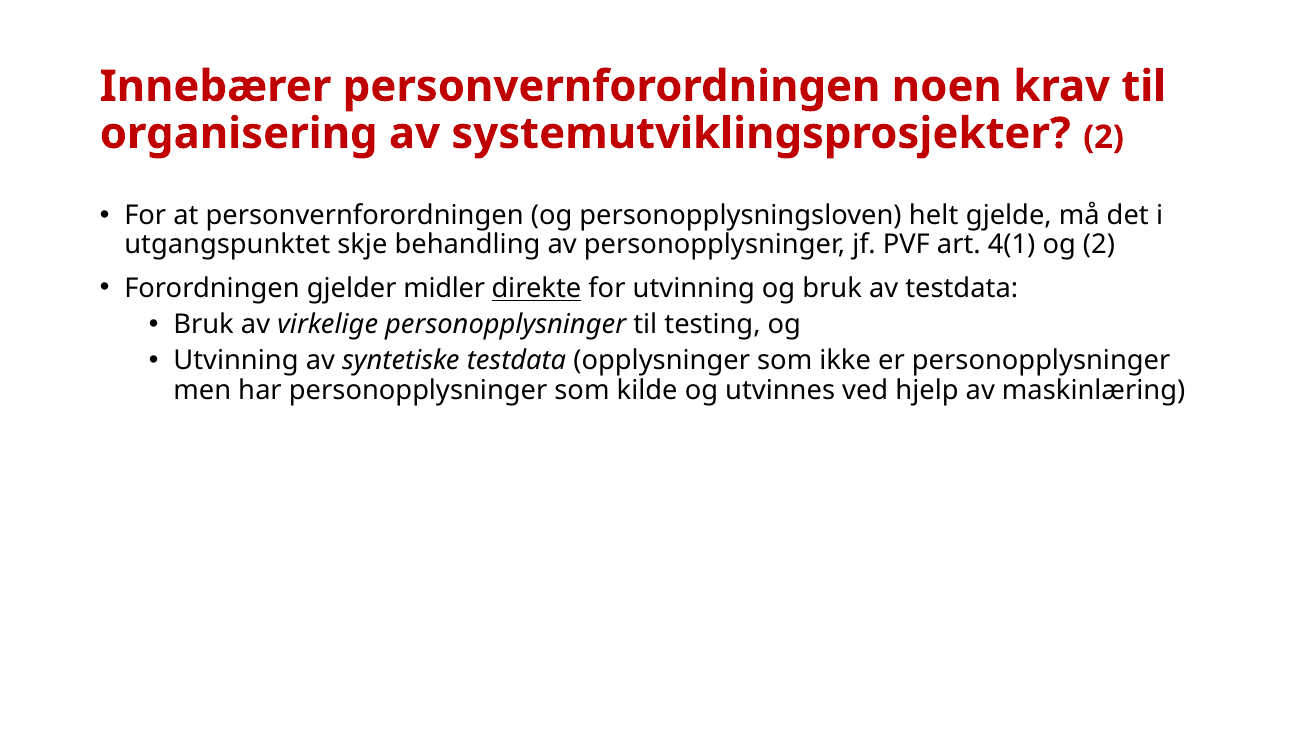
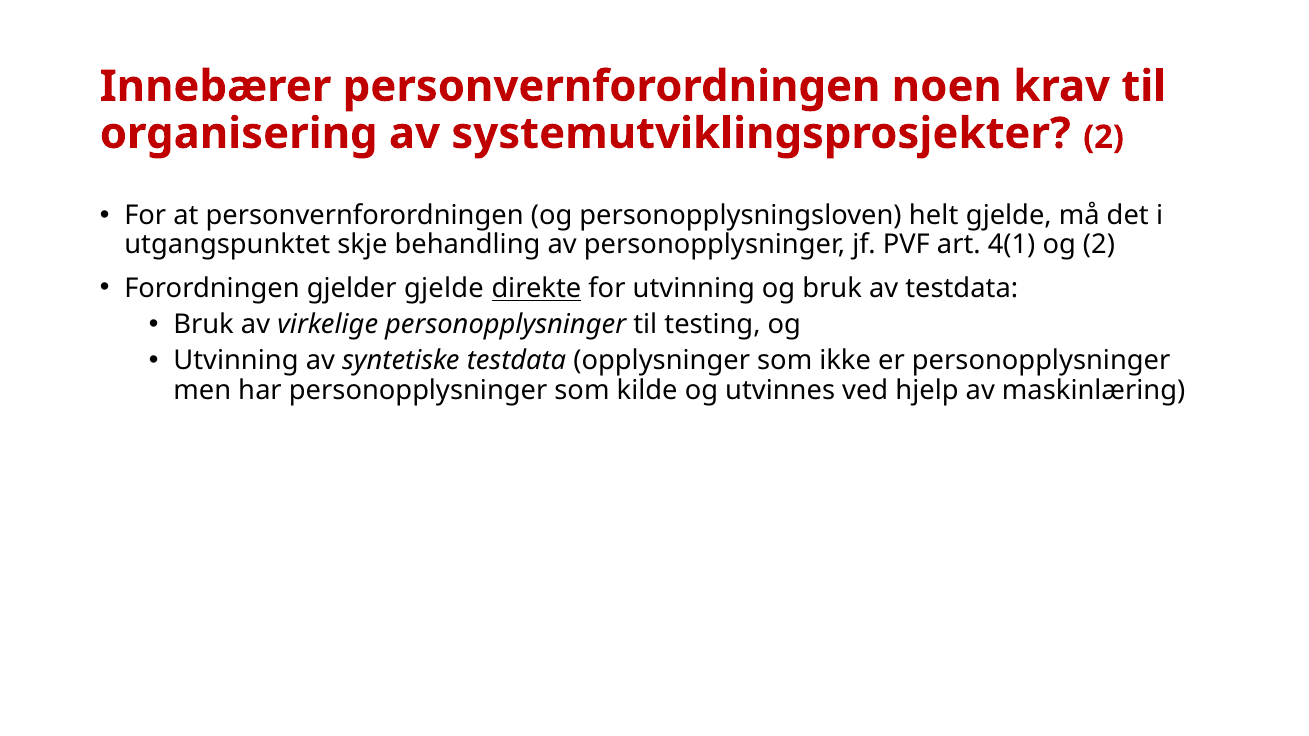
gjelder midler: midler -> gjelde
